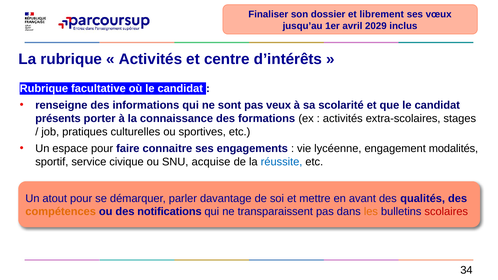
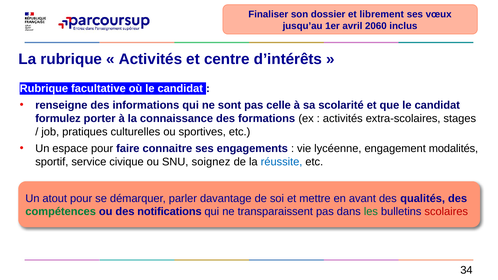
2029: 2029 -> 2060
veux: veux -> celle
présents: présents -> formulez
acquise: acquise -> soignez
compétences colour: orange -> green
les colour: orange -> green
